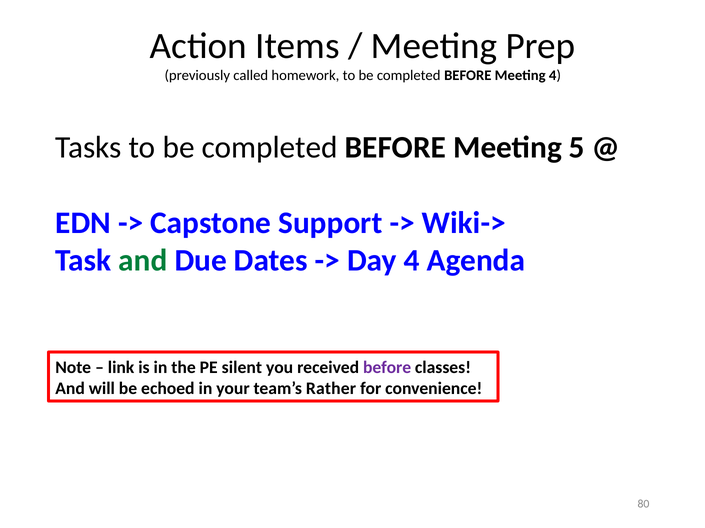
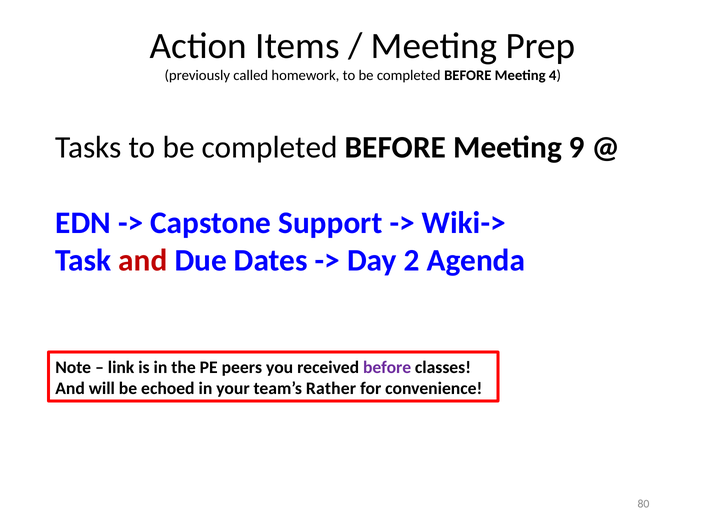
5: 5 -> 9
and at (143, 261) colour: green -> red
Day 4: 4 -> 2
silent: silent -> peers
